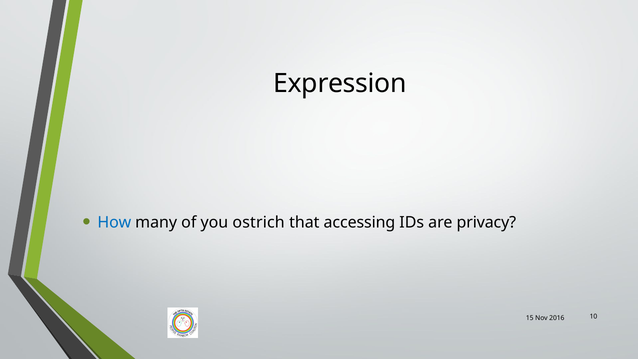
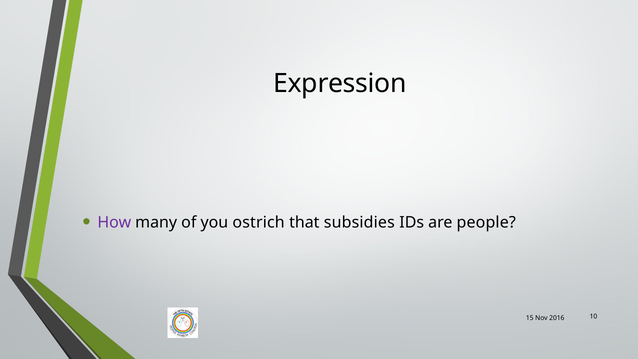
How colour: blue -> purple
accessing: accessing -> subsidies
privacy: privacy -> people
